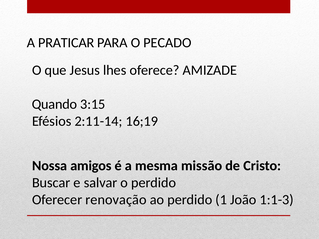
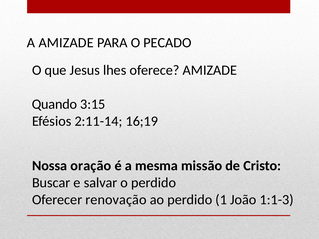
A PRATICAR: PRATICAR -> AMIZADE
amigos: amigos -> oração
